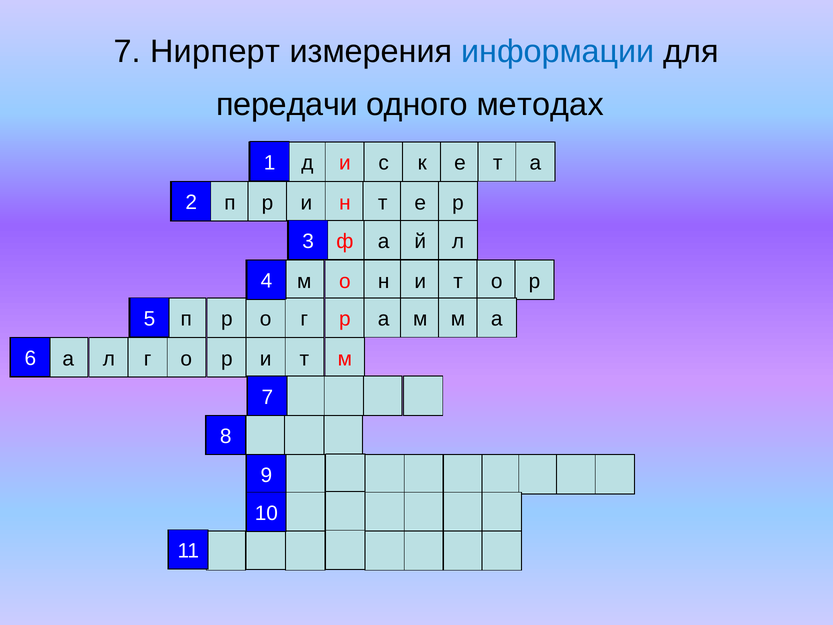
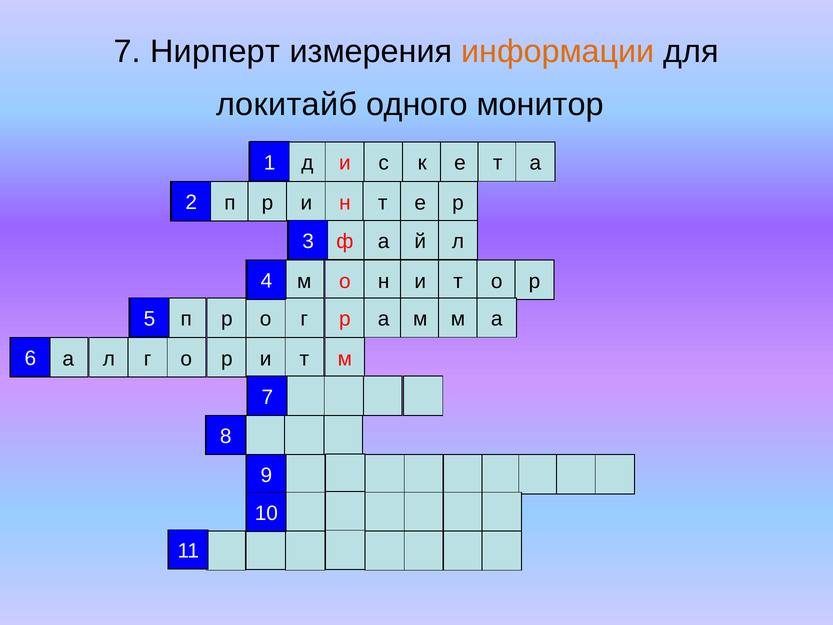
информации colour: blue -> orange
передачи: передачи -> локитайб
методах: методах -> монитор
